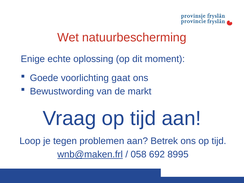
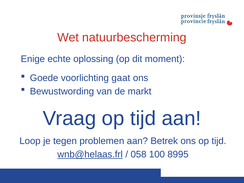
wnb@maken.frl: wnb@maken.frl -> wnb@helaas.frl
692: 692 -> 100
